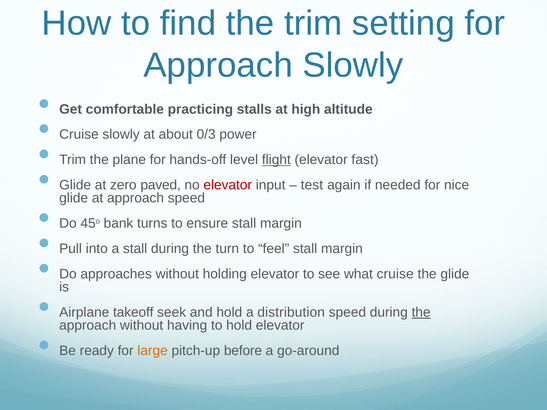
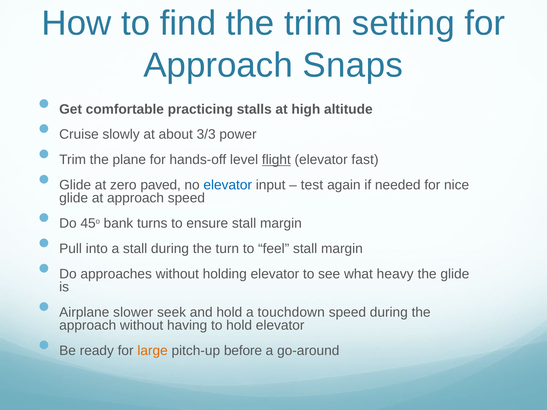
Approach Slowly: Slowly -> Snaps
0/3: 0/3 -> 3/3
elevator at (228, 185) colour: red -> blue
what cruise: cruise -> heavy
takeoff: takeoff -> slower
distribution: distribution -> touchdown
the at (421, 312) underline: present -> none
